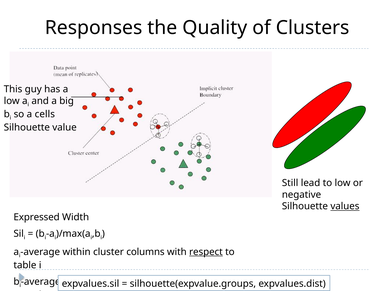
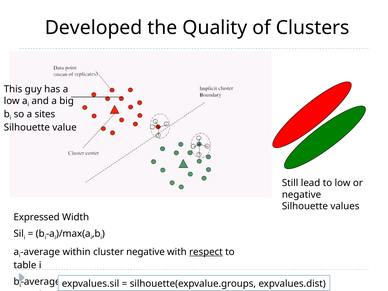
Responses: Responses -> Developed
cells: cells -> sites
values underline: present -> none
cluster columns: columns -> negative
